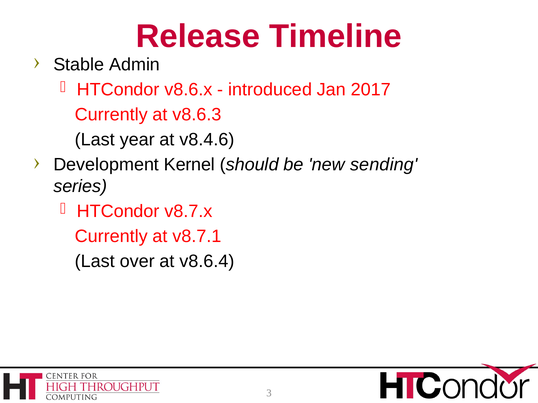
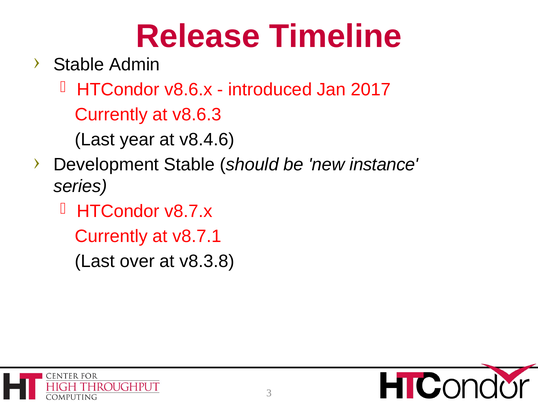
Development Kernel: Kernel -> Stable
sending: sending -> instance
v8.6.4: v8.6.4 -> v8.3.8
